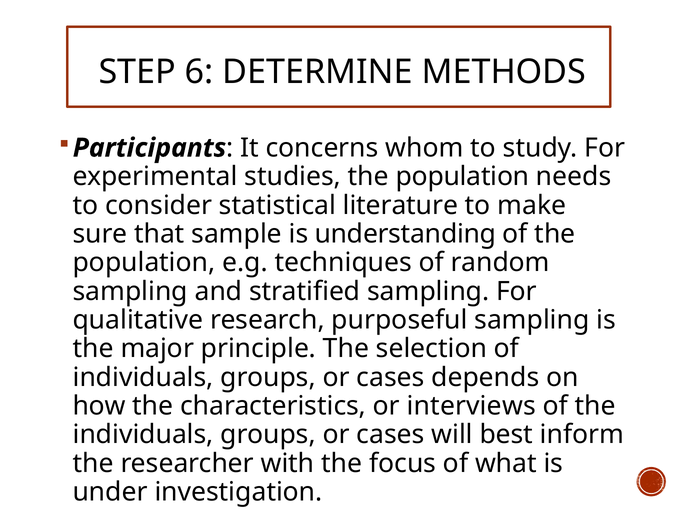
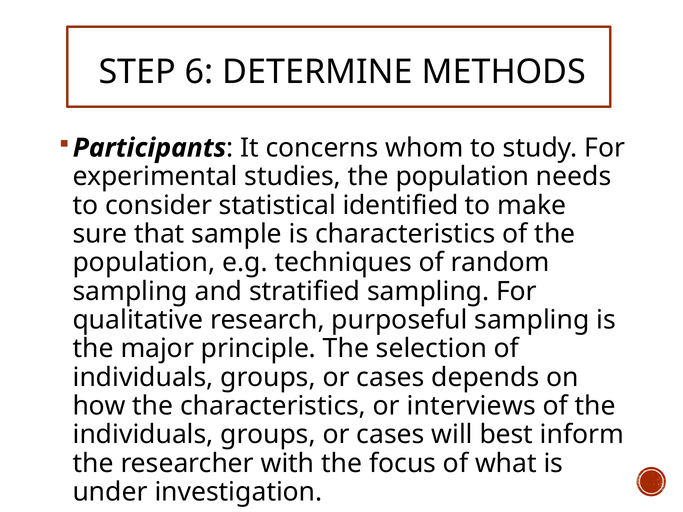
literature: literature -> identified
is understanding: understanding -> characteristics
